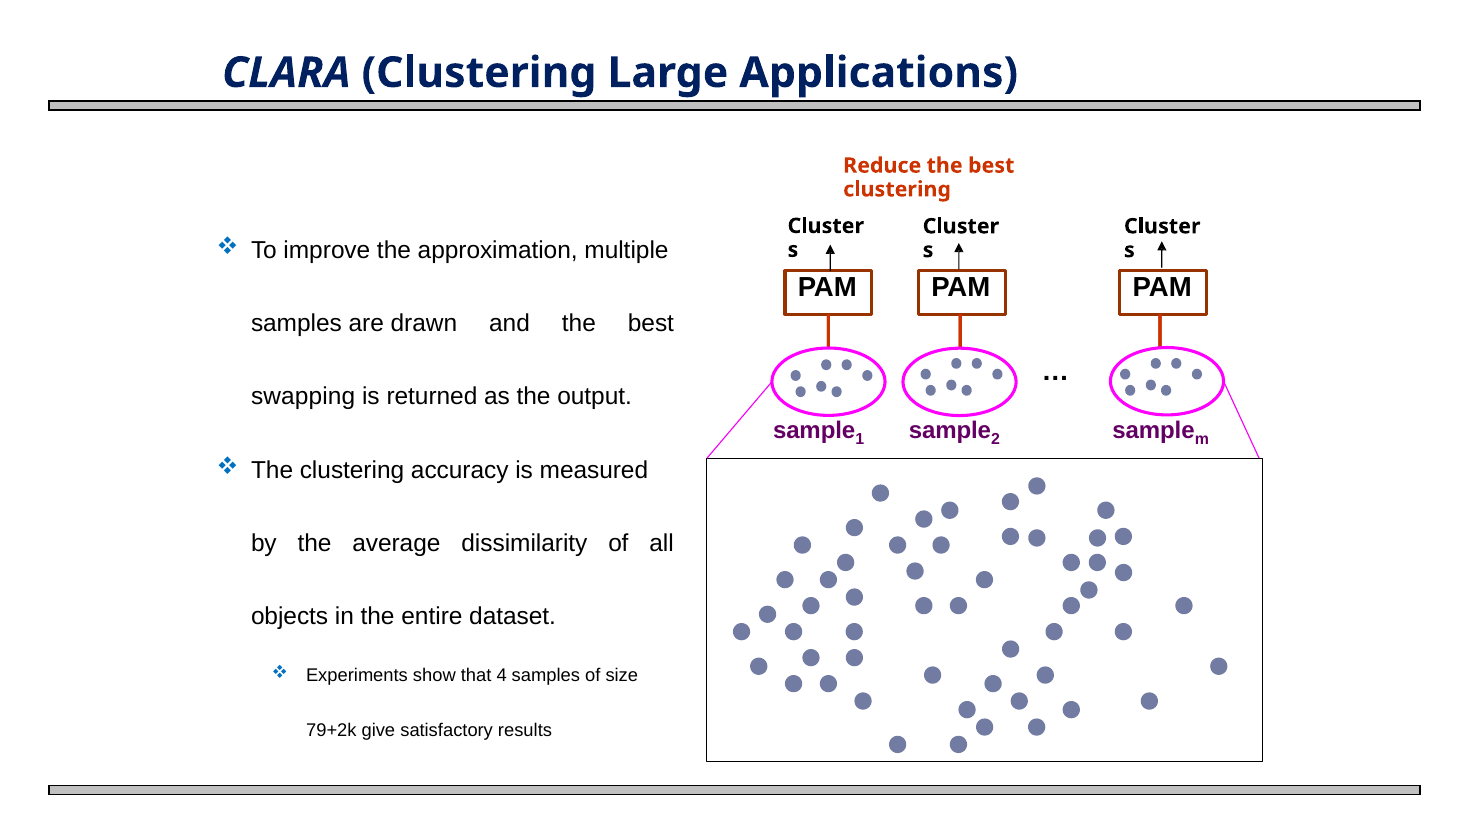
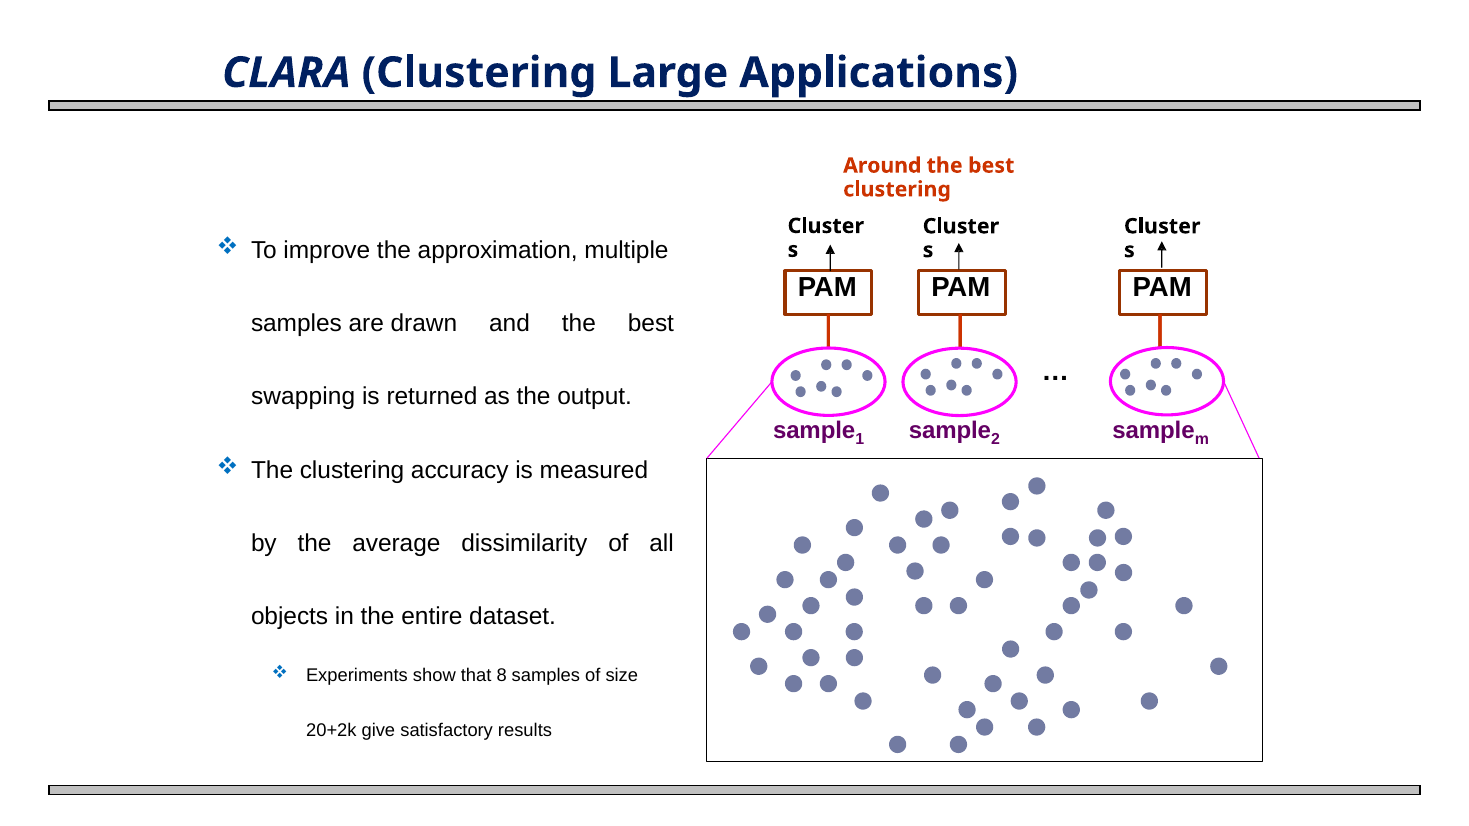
Reduce: Reduce -> Around
4: 4 -> 8
79+2k: 79+2k -> 20+2k
